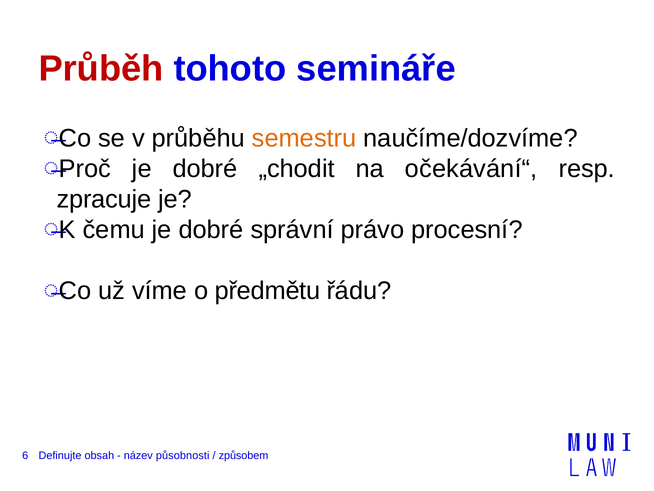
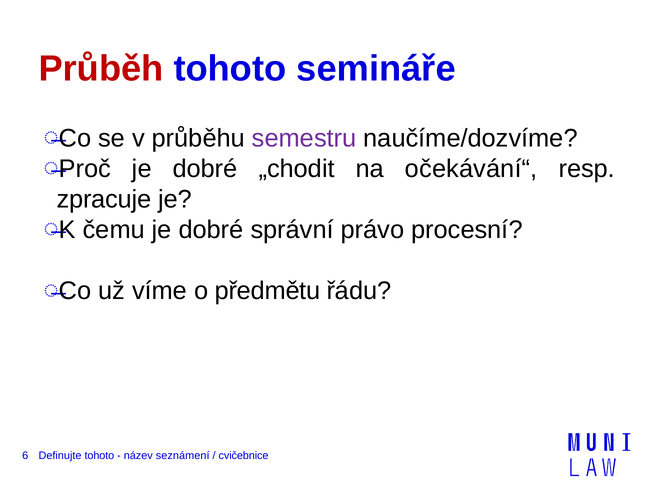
semestru colour: orange -> purple
Definujte obsah: obsah -> tohoto
působnosti: působnosti -> seznámení
způsobem: způsobem -> cvičebnice
